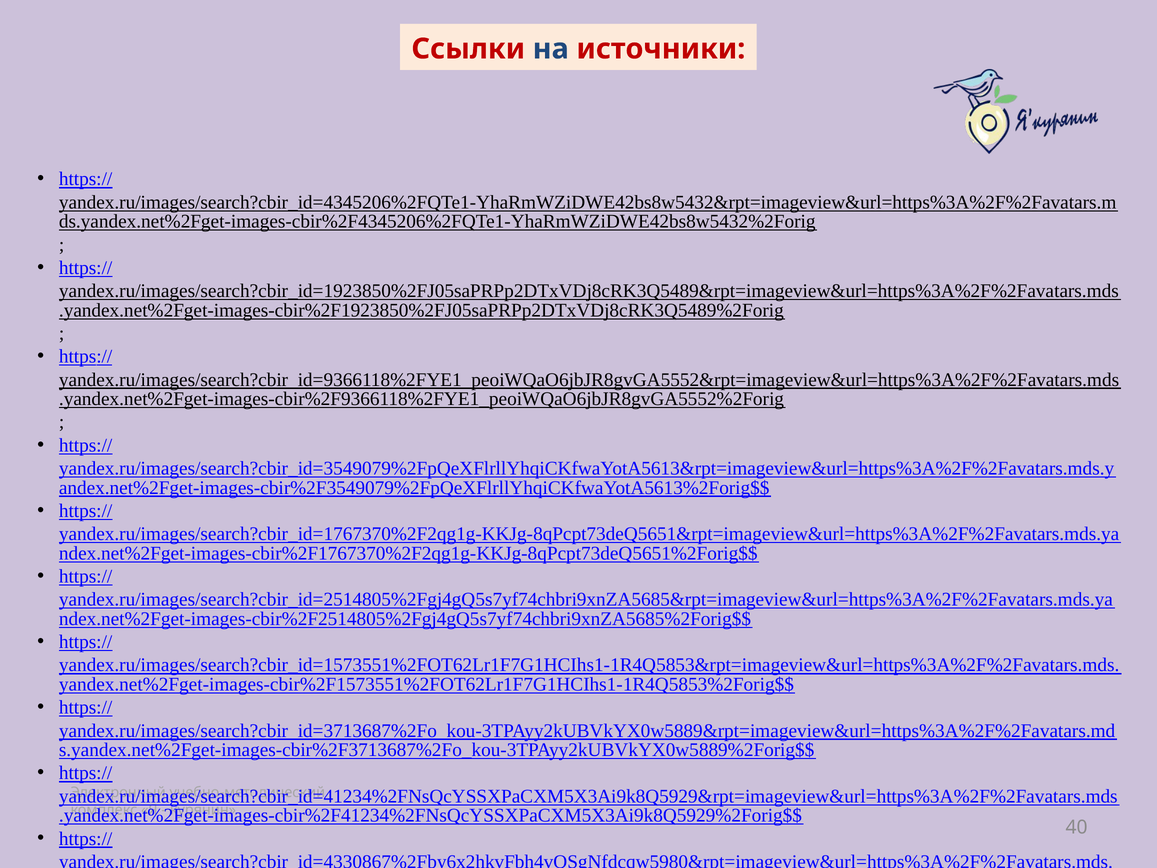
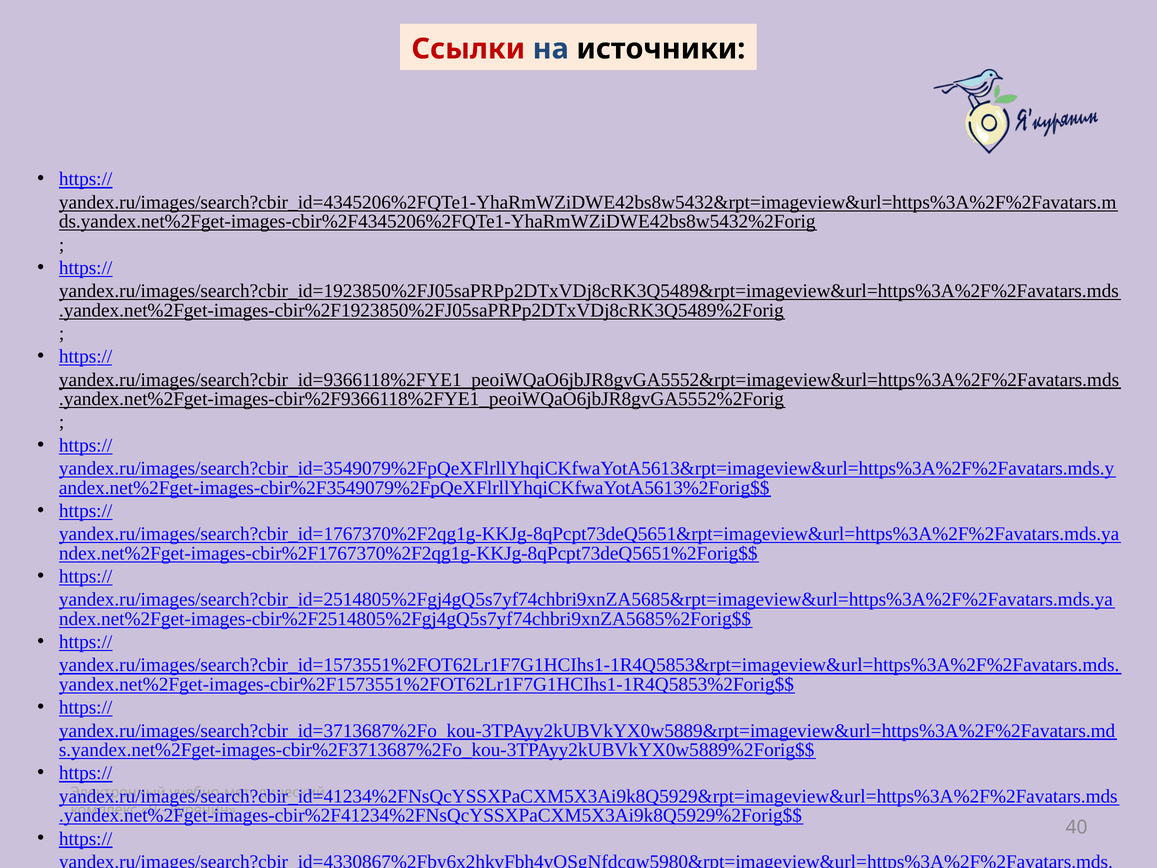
источники colour: red -> black
